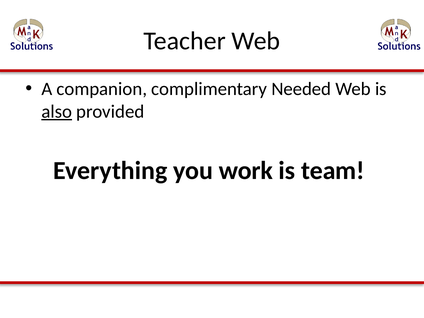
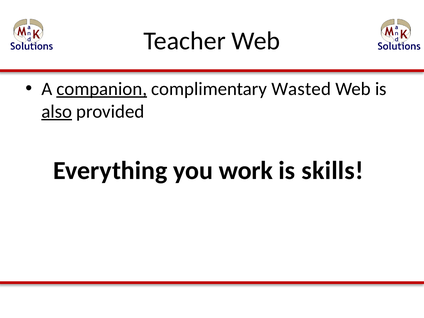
companion underline: none -> present
Needed: Needed -> Wasted
team: team -> skills
